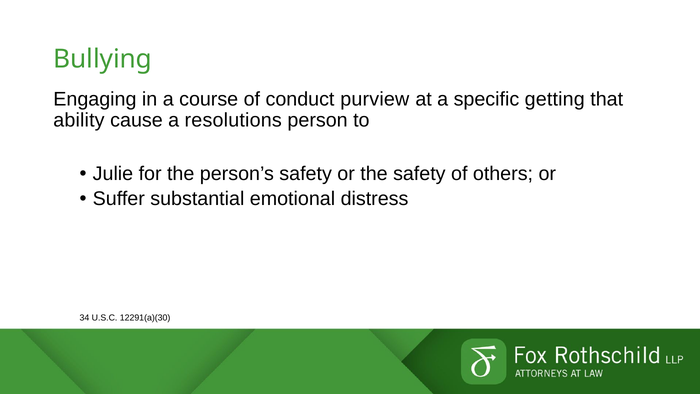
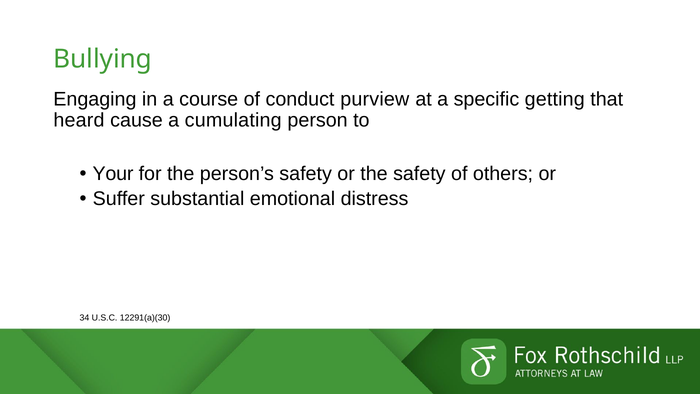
ability: ability -> heard
resolutions: resolutions -> cumulating
Julie: Julie -> Your
